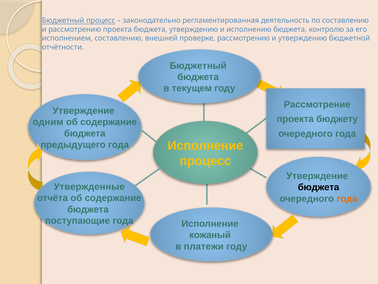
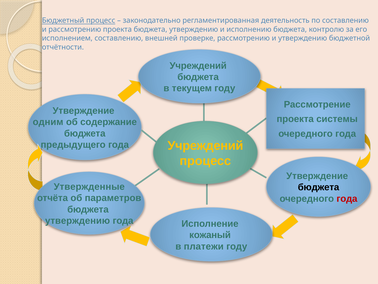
Бюджетный at (198, 66): Бюджетный -> Учреждений
бюджету: бюджету -> системы
Исполнение at (205, 145): Исполнение -> Учреждений
отчёта об содержание: содержание -> параметров
года at (347, 198) colour: orange -> red
поступающие at (78, 220): поступающие -> утверждению
